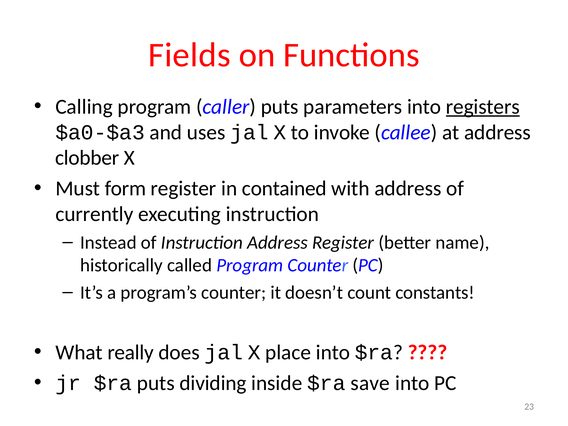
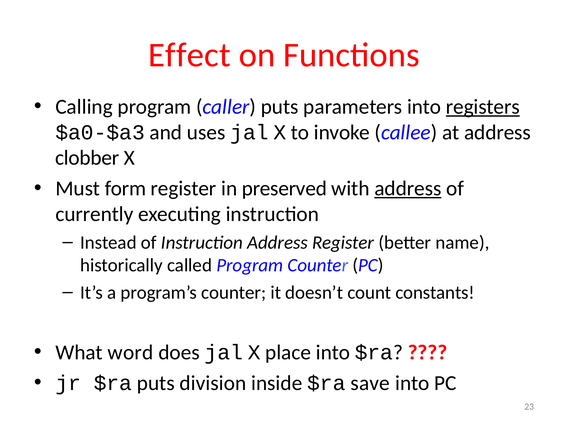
Fields: Fields -> Effect
contained: contained -> preserved
address at (408, 189) underline: none -> present
really: really -> word
dividing: dividing -> division
